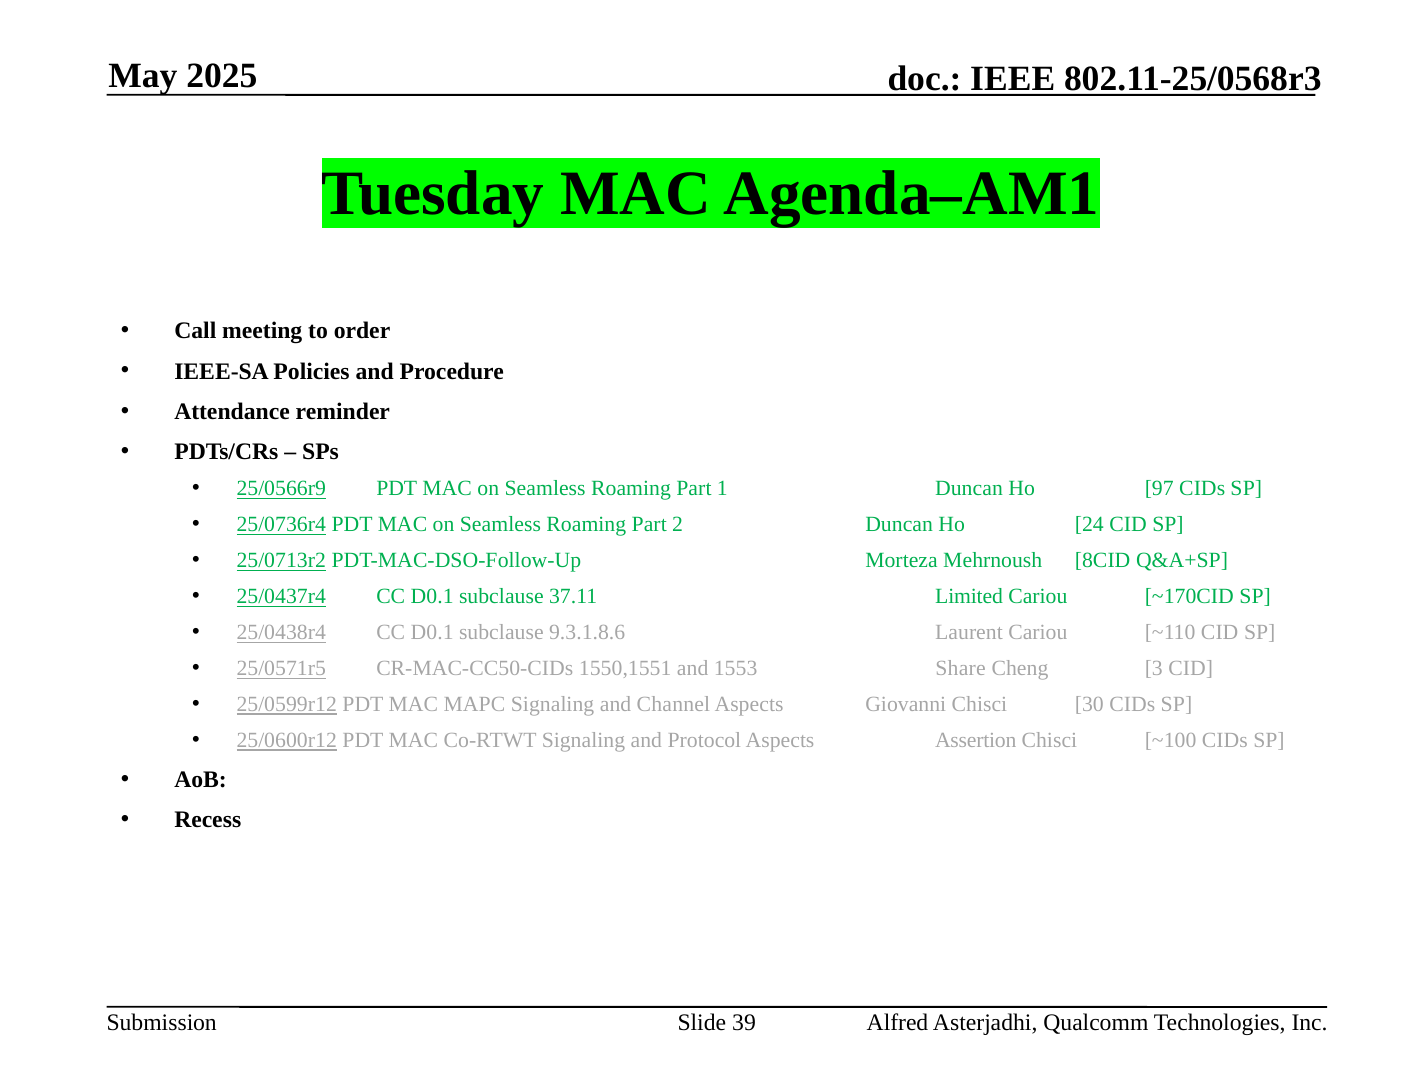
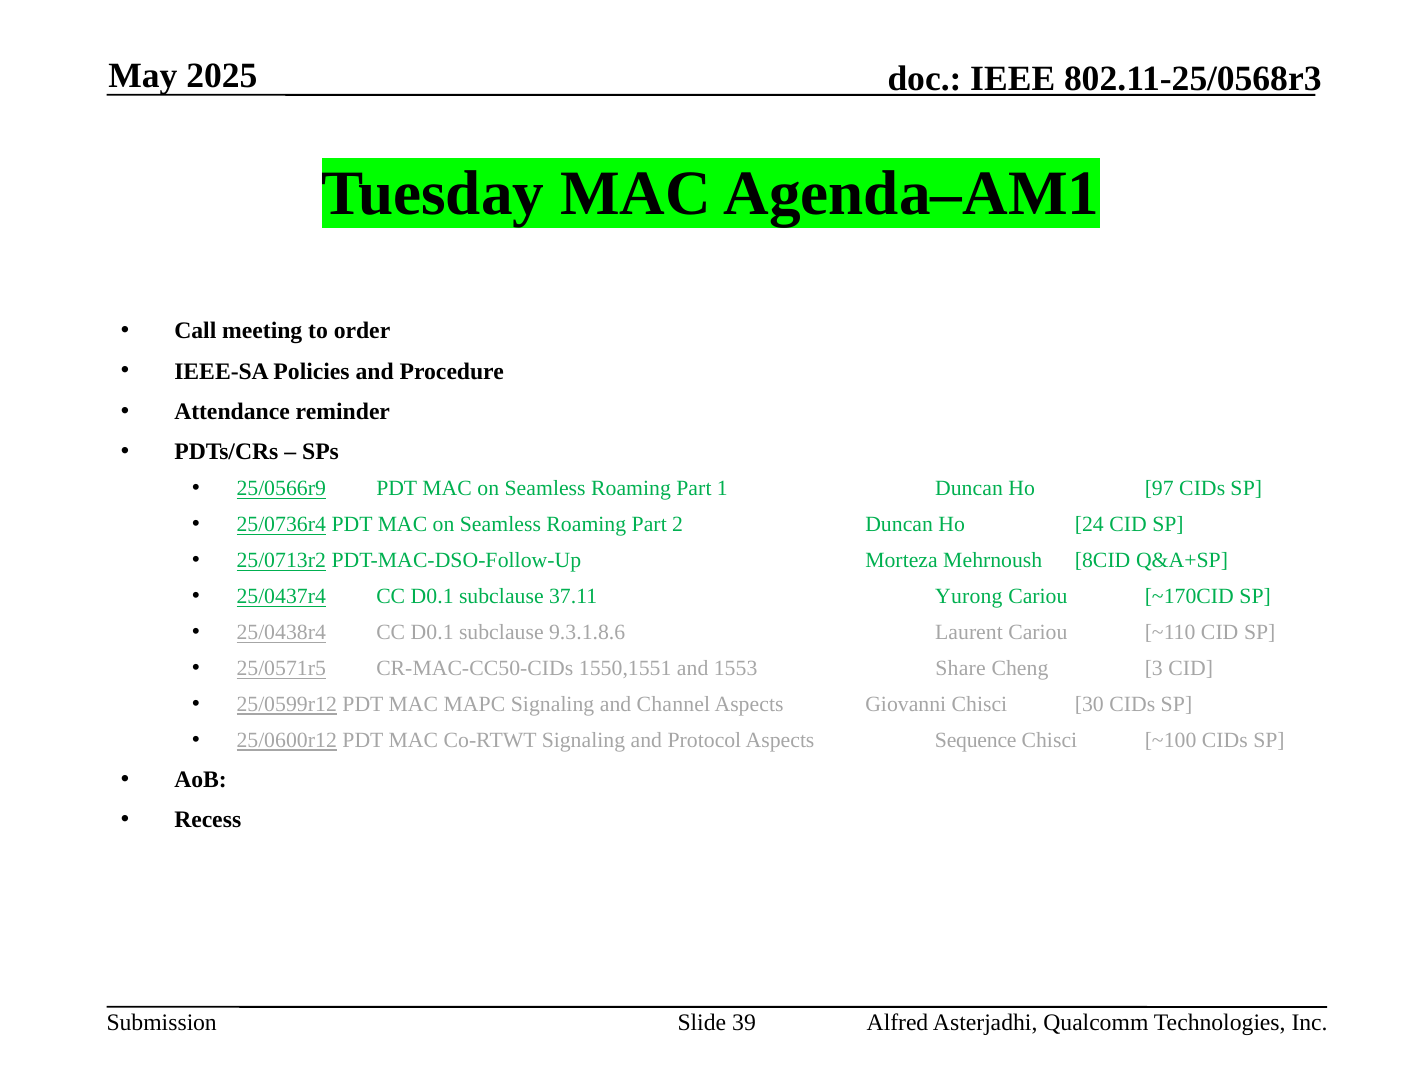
Limited: Limited -> Yurong
Assertion: Assertion -> Sequence
